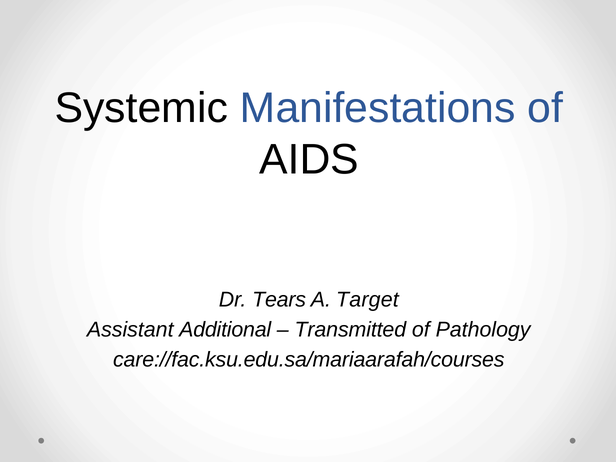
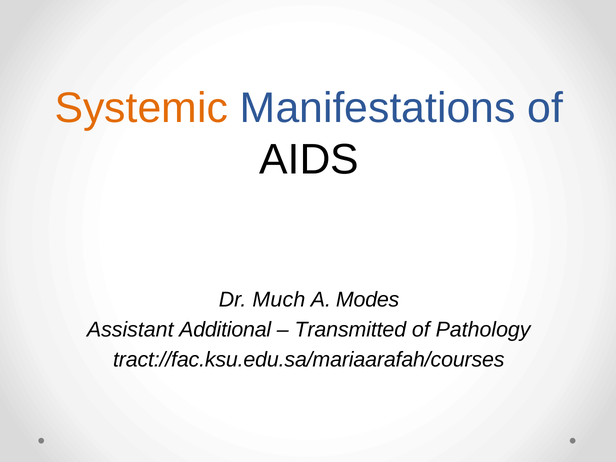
Systemic colour: black -> orange
Tears: Tears -> Much
Target: Target -> Modes
care://fac.ksu.edu.sa/mariaarafah/courses: care://fac.ksu.edu.sa/mariaarafah/courses -> tract://fac.ksu.edu.sa/mariaarafah/courses
